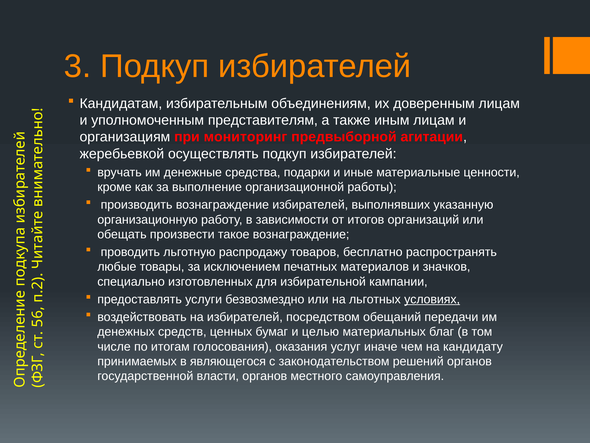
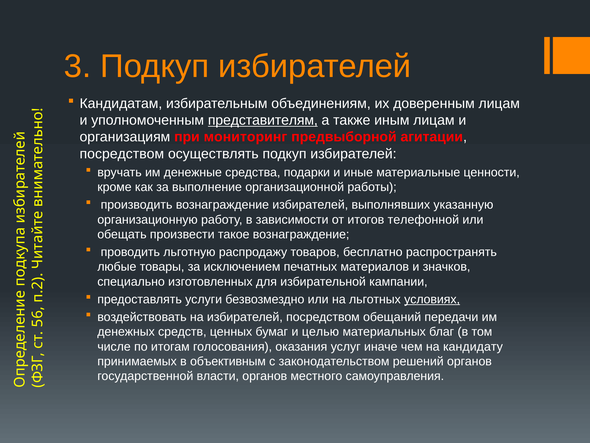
представителям underline: none -> present
жеребьевкой at (122, 154): жеребьевкой -> посредством
организаций: организаций -> телефонной
являющегося: являющегося -> объективным
